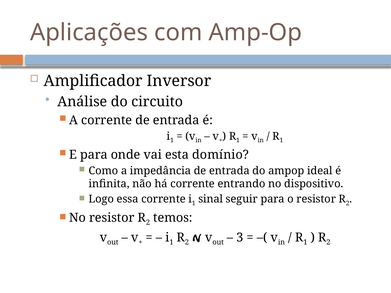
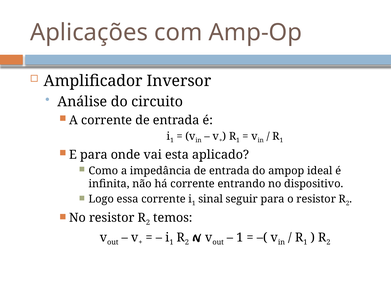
domínio: domínio -> aplicado
3 at (240, 238): 3 -> 1
